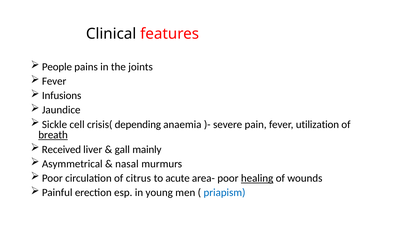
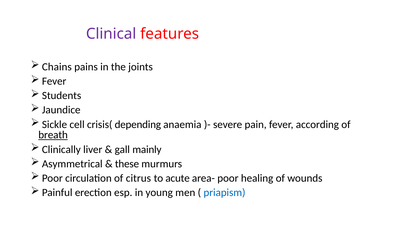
Clinical colour: black -> purple
People: People -> Chains
Infusions: Infusions -> Students
utilization: utilization -> according
Received: Received -> Clinically
nasal: nasal -> these
healing underline: present -> none
